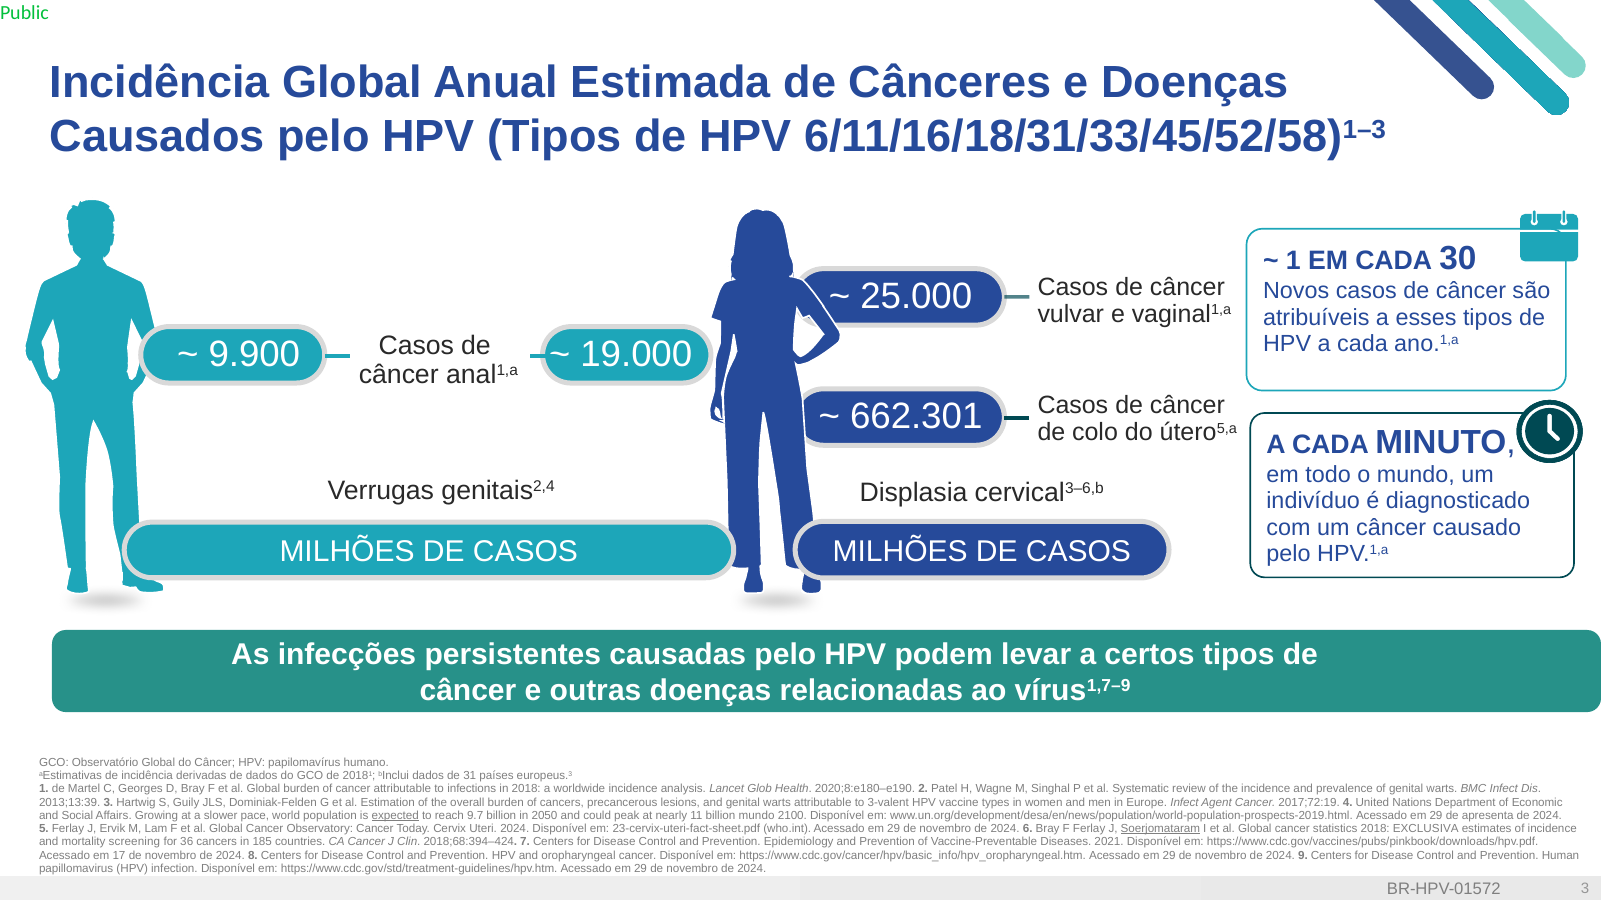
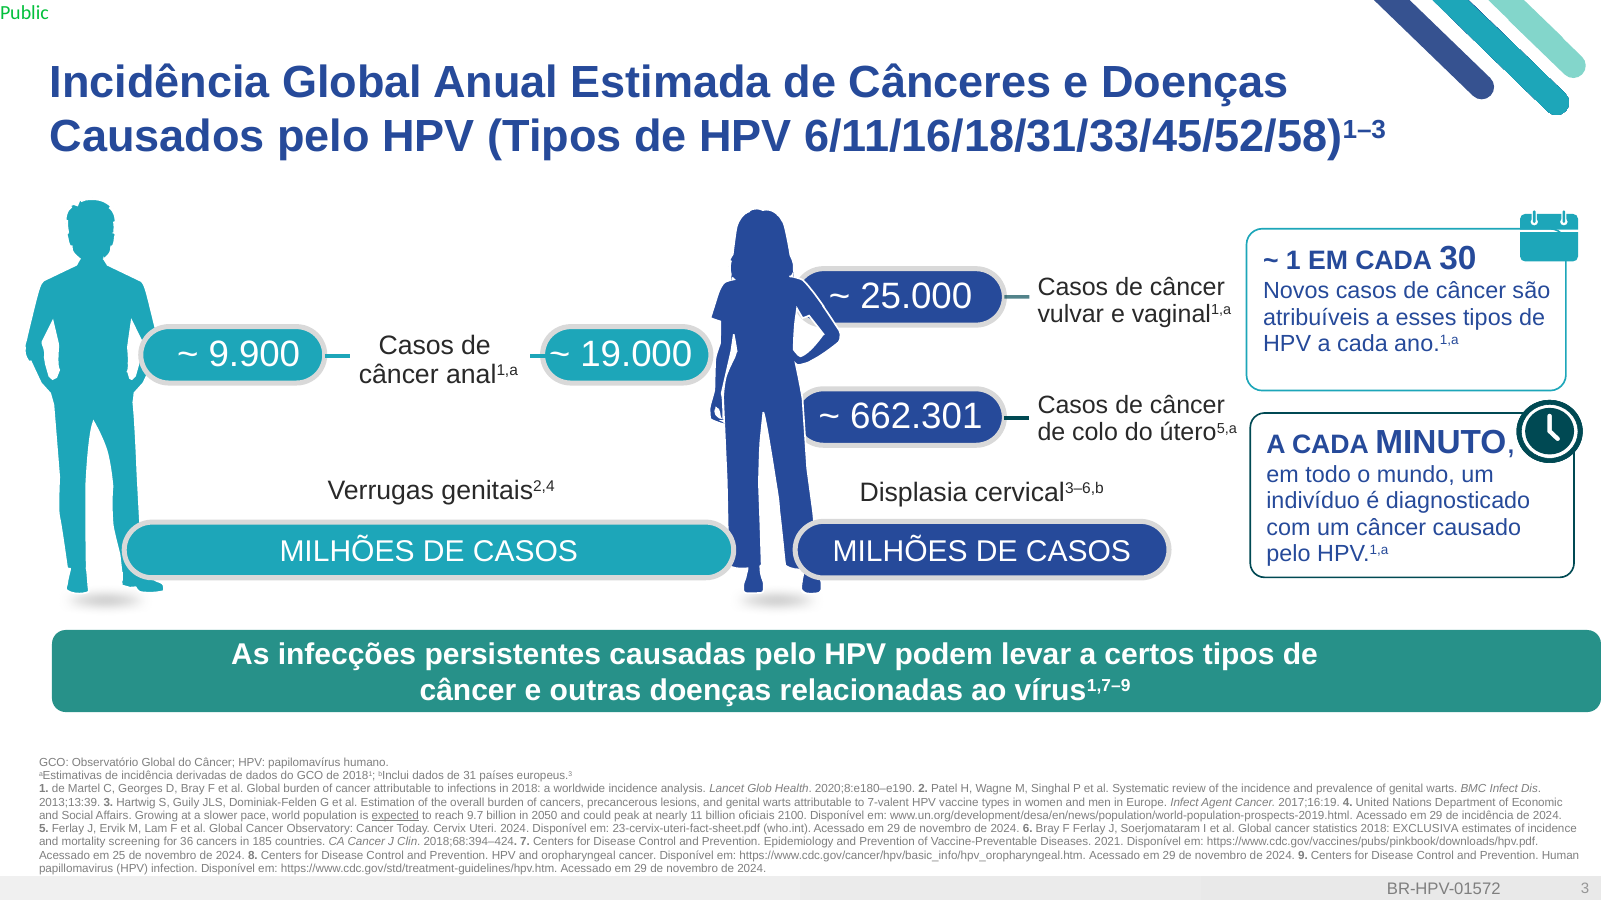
3-valent: 3-valent -> 7-valent
2017;72:19: 2017;72:19 -> 2017;16:19
billion mundo: mundo -> oficiais
29 de apresenta: apresenta -> incidência
Soerjomataram underline: present -> none
17: 17 -> 25
